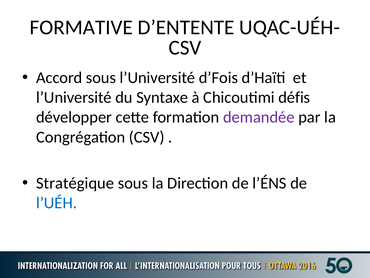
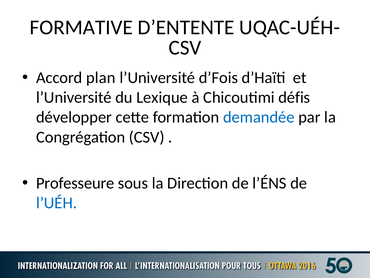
Accord sous: sous -> plan
Syntaxe: Syntaxe -> Lexique
demandée colour: purple -> blue
Stratégique: Stratégique -> Professeure
